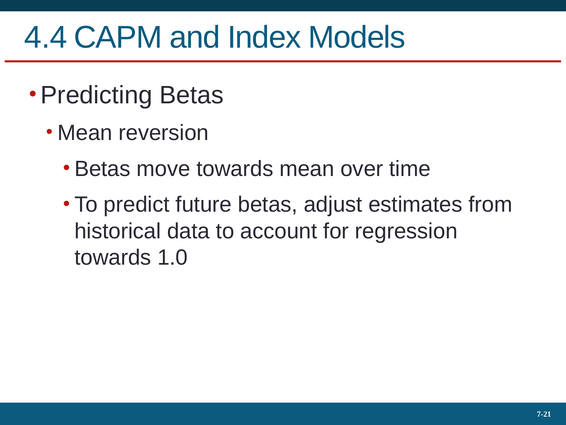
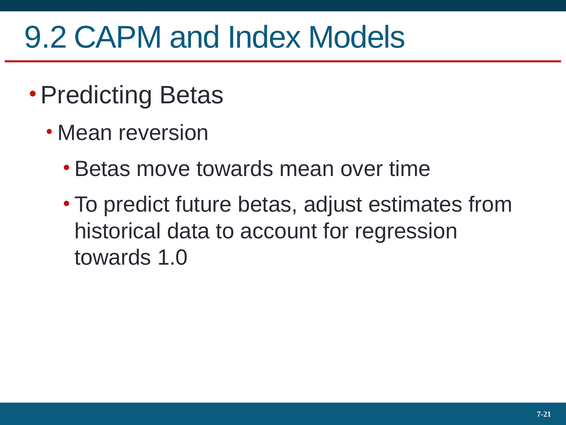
4.4: 4.4 -> 9.2
